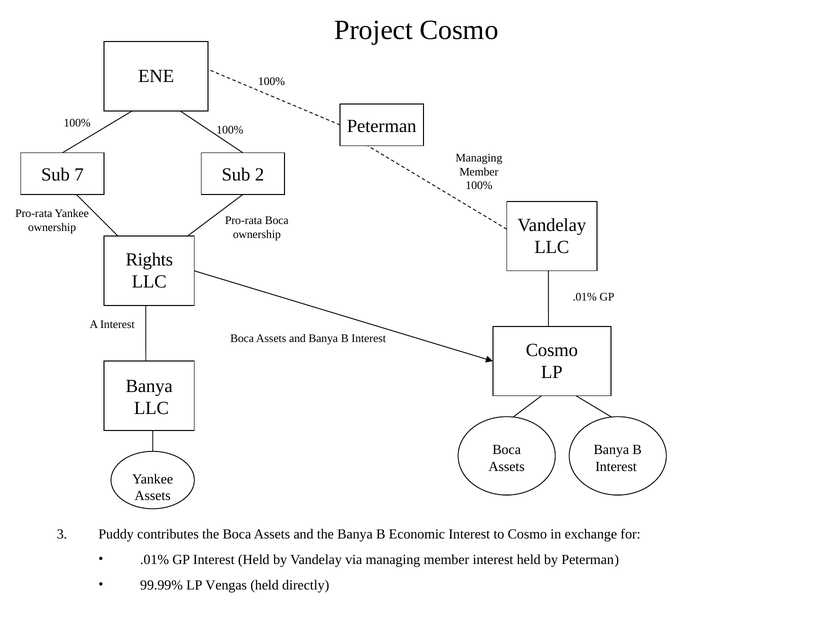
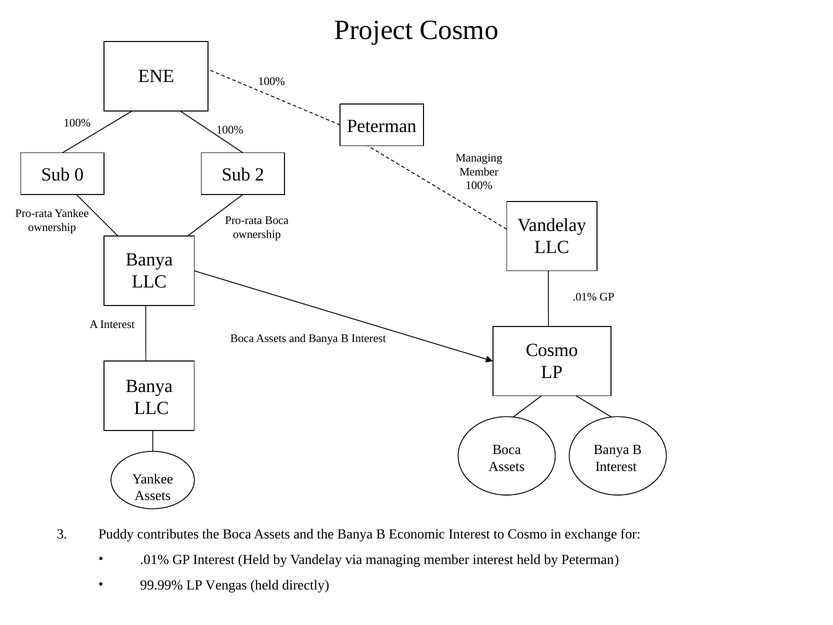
7: 7 -> 0
Rights at (149, 260): Rights -> Banya
